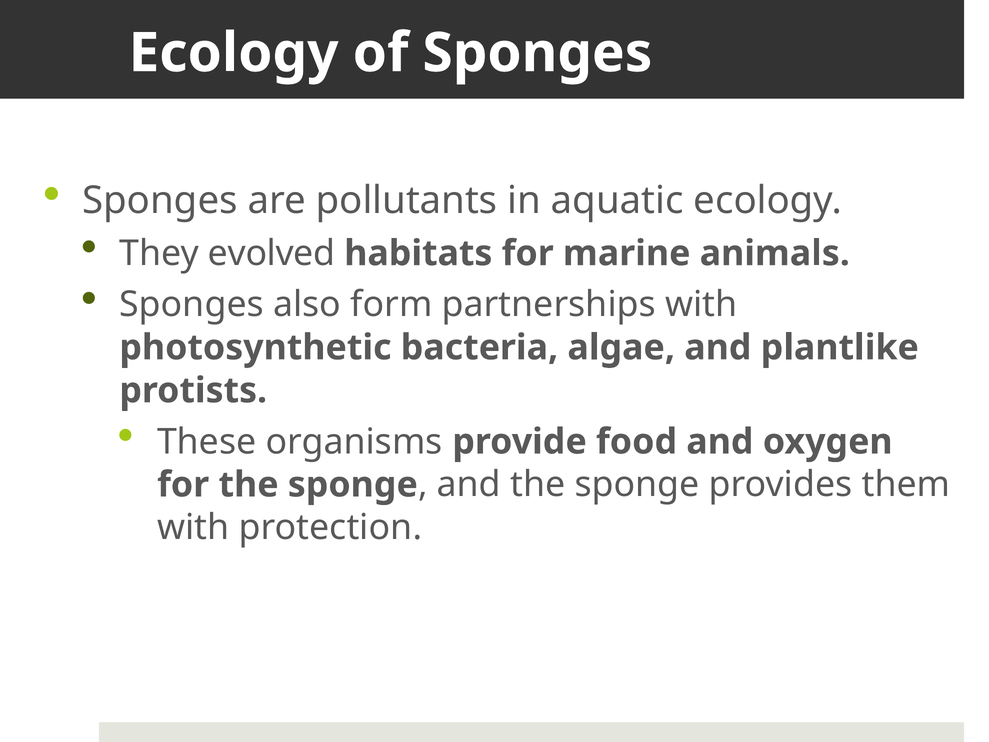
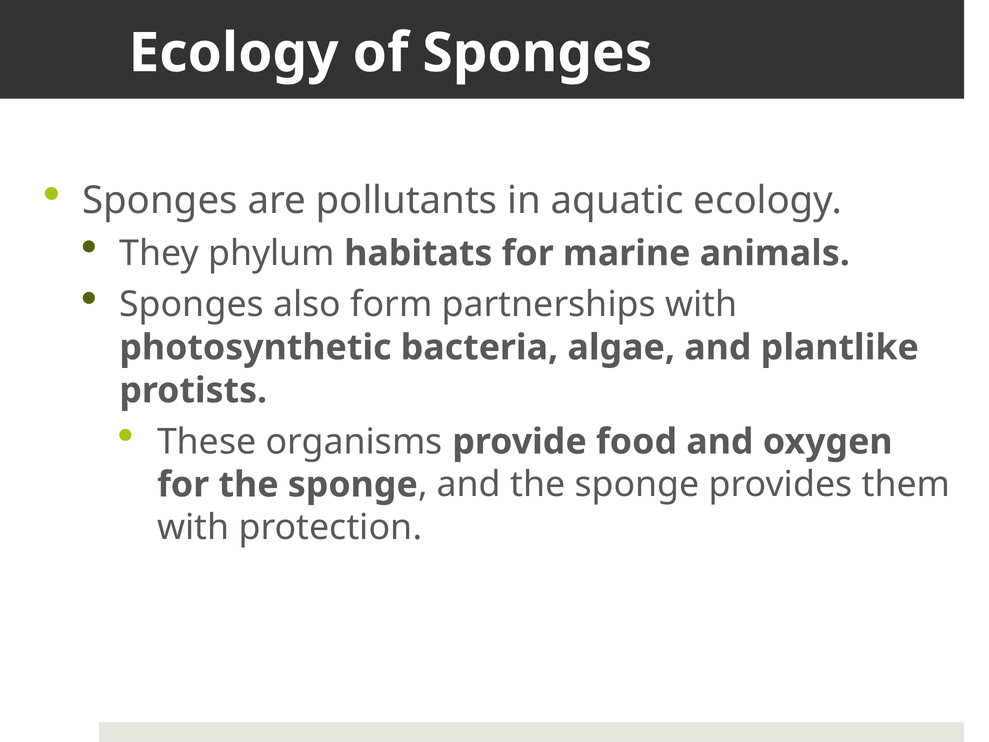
evolved: evolved -> phylum
